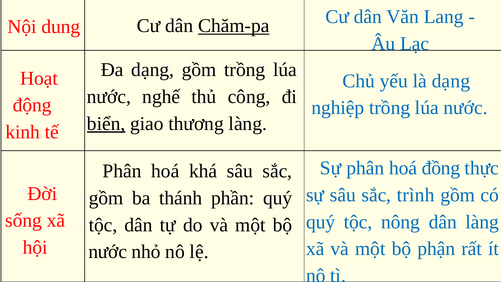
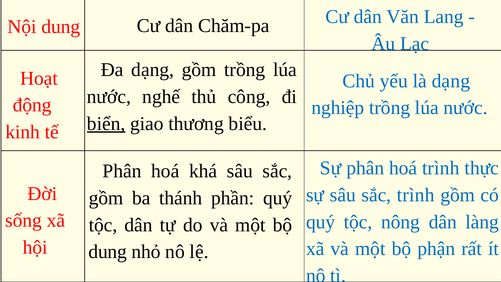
Chăm-pa underline: present -> none
thương làng: làng -> biểu
hoá đồng: đồng -> trình
nước at (108, 252): nước -> dung
